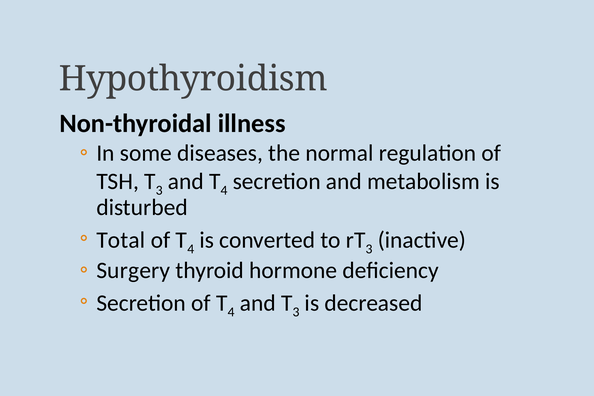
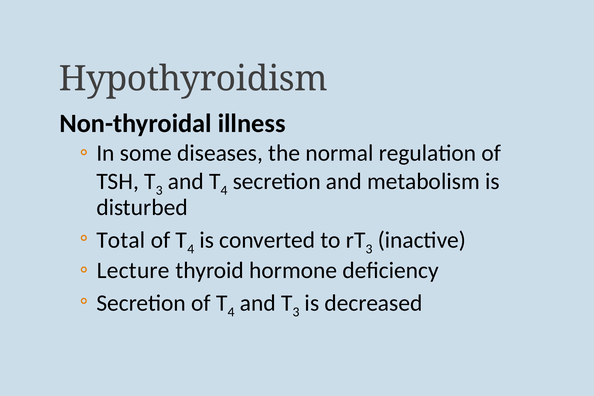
Surgery: Surgery -> Lecture
